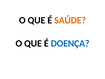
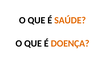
DOENÇA colour: blue -> orange
